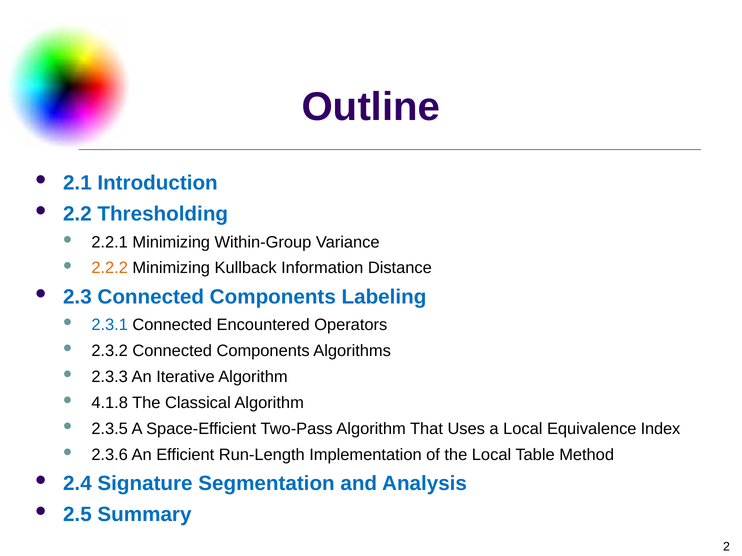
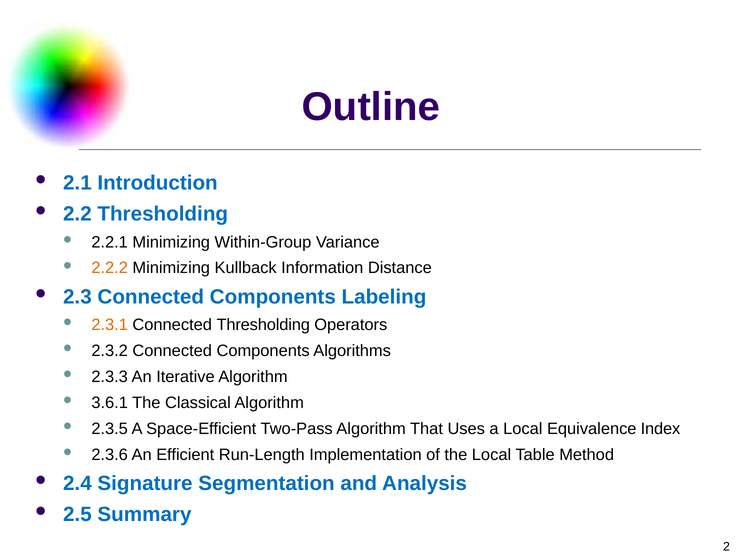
2.3.1 colour: blue -> orange
Connected Encountered: Encountered -> Thresholding
4.1.8: 4.1.8 -> 3.6.1
